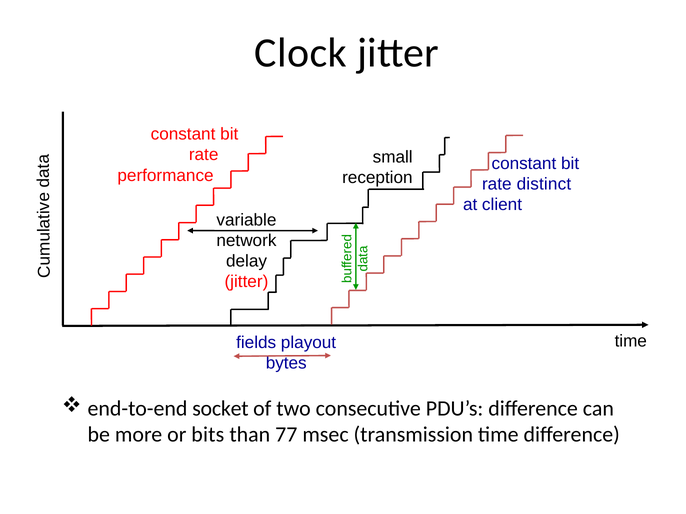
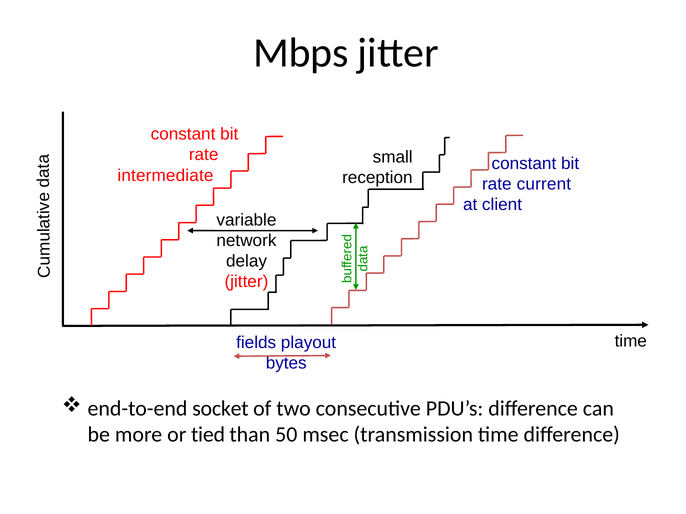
Clock: Clock -> Mbps
performance: performance -> intermediate
distinct: distinct -> current
bits: bits -> tied
77: 77 -> 50
